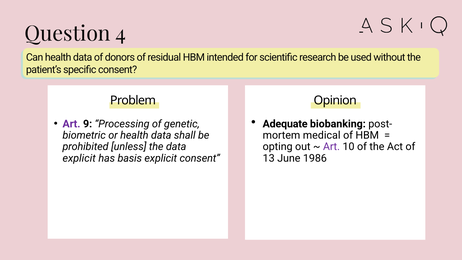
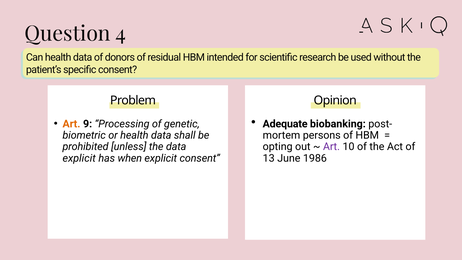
Art at (71, 124) colour: purple -> orange
medical: medical -> persons
basis: basis -> when
